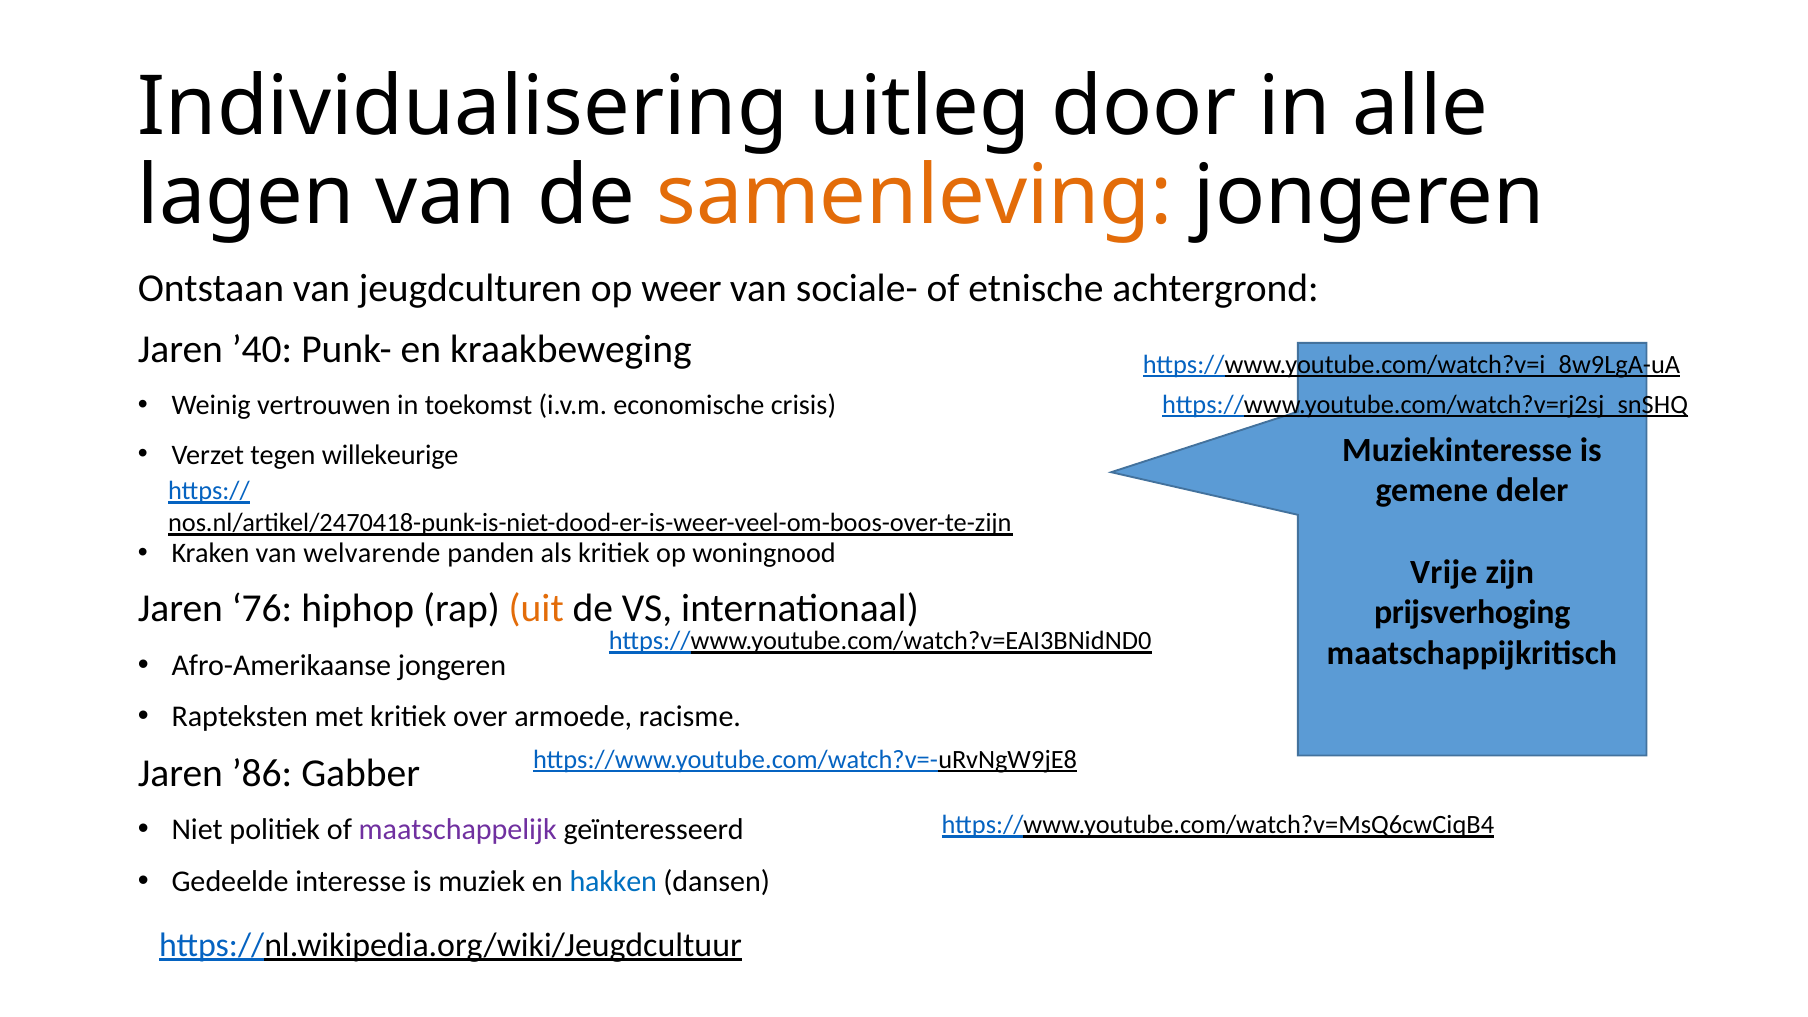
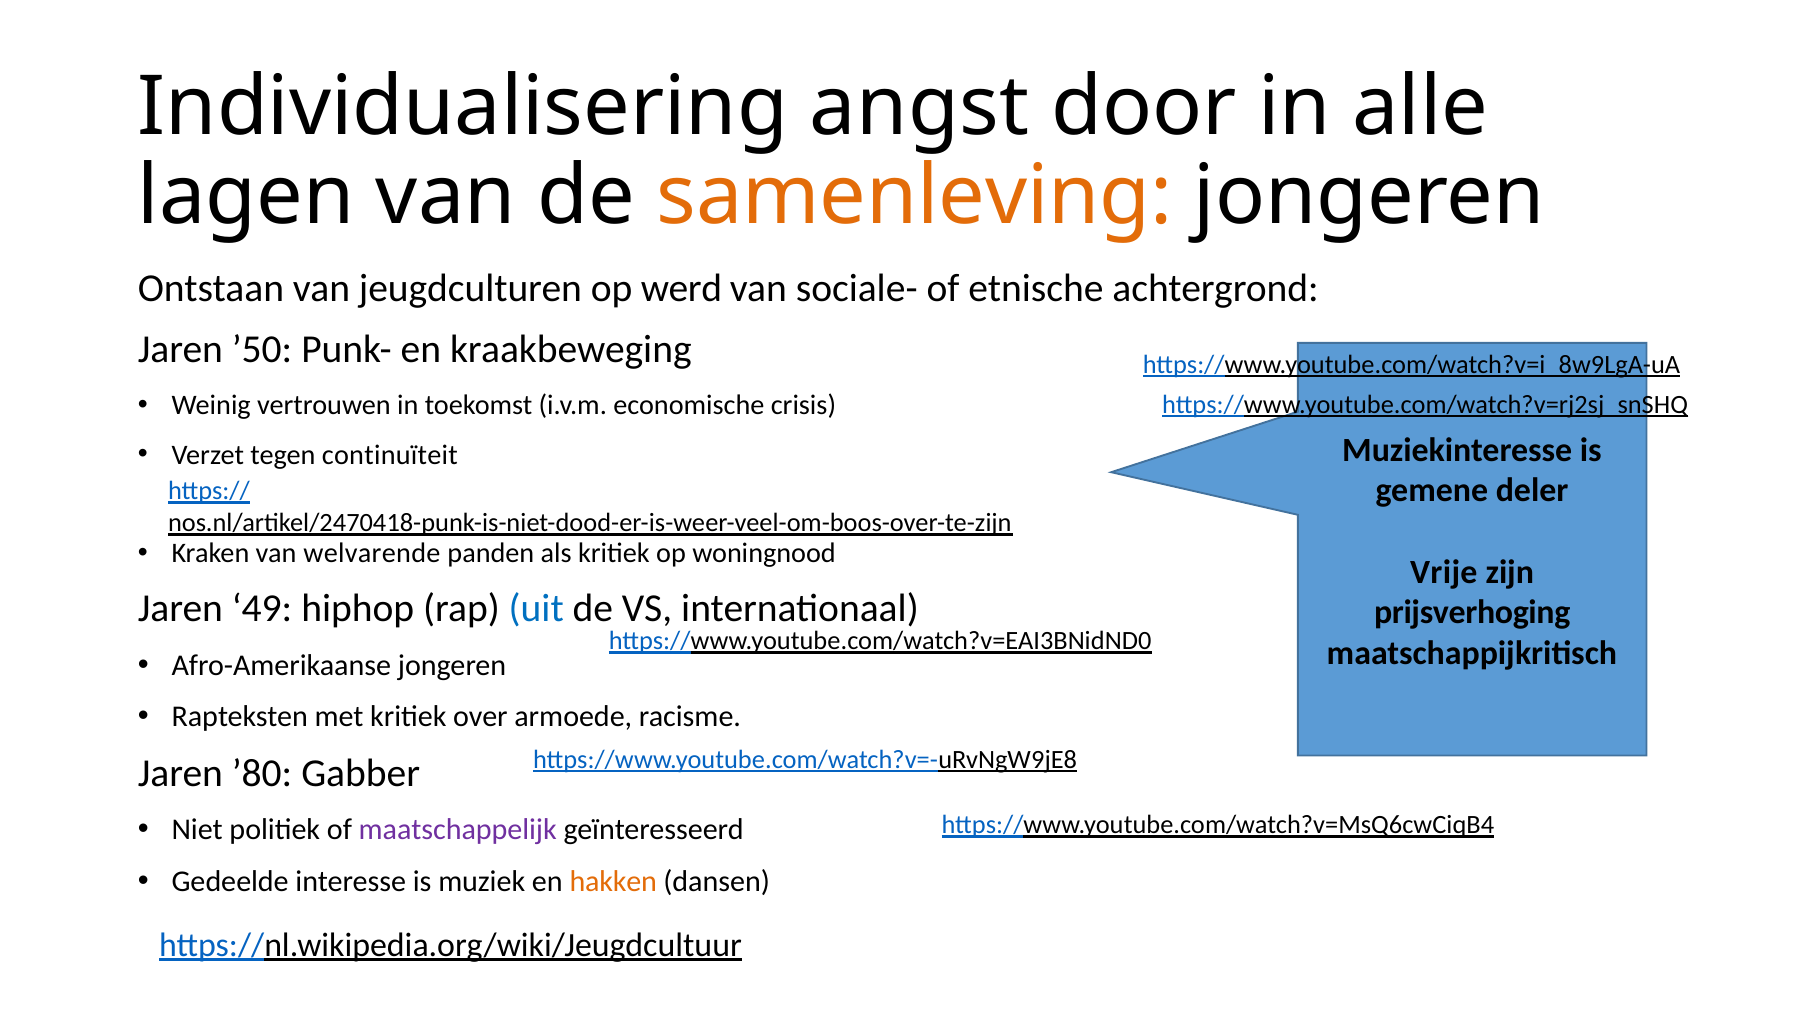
uitleg: uitleg -> angst
weer: weer -> werd
’40: ’40 -> ’50
willekeurige: willekeurige -> continuïteit
76: 76 -> 49
uit colour: orange -> blue
’86: ’86 -> ’80
hakken colour: blue -> orange
